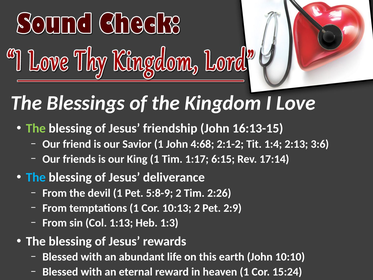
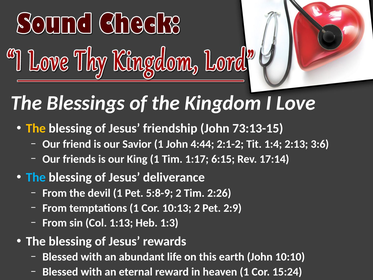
The at (36, 128) colour: light green -> yellow
16:13-15: 16:13-15 -> 73:13-15
4:68: 4:68 -> 4:44
